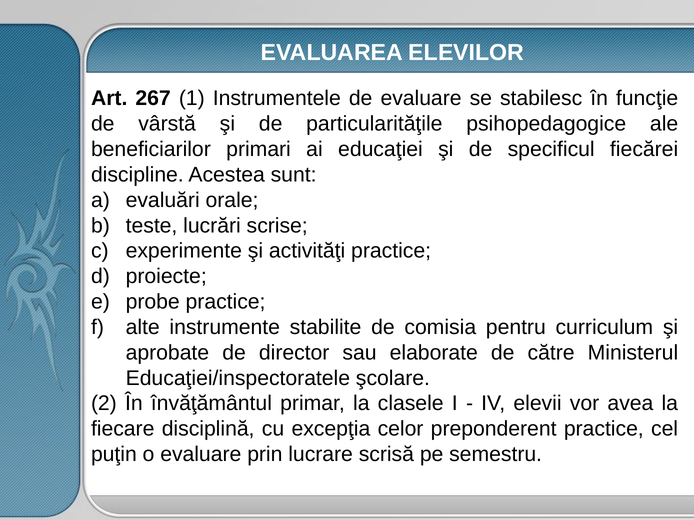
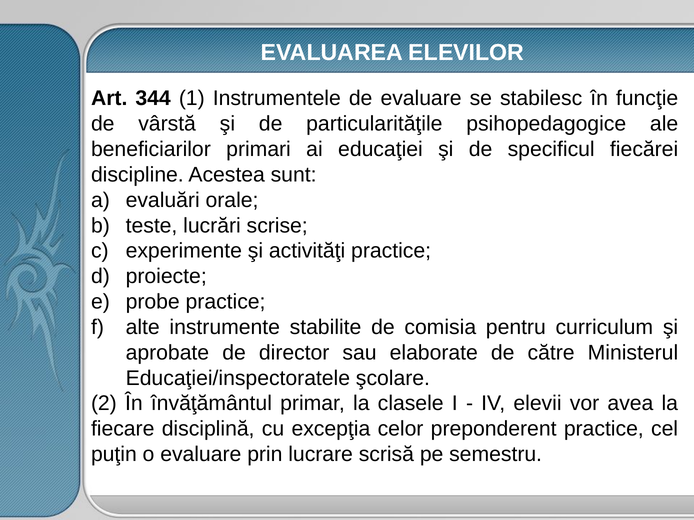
267: 267 -> 344
